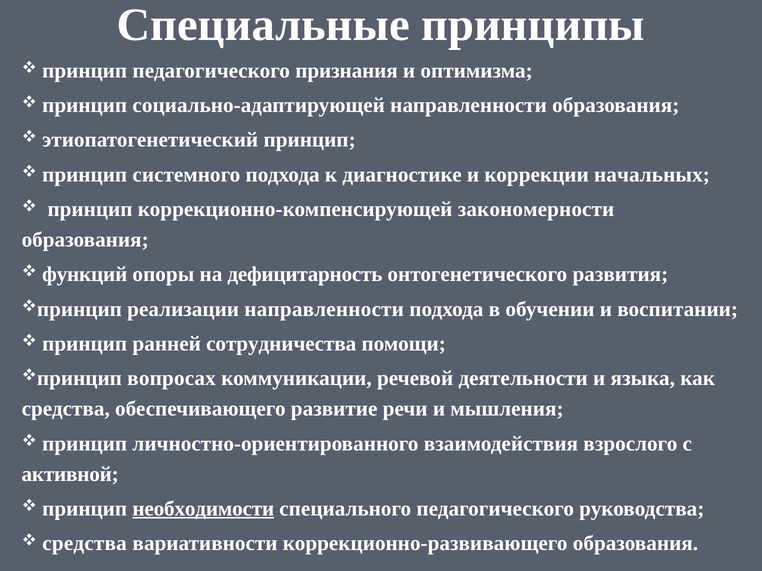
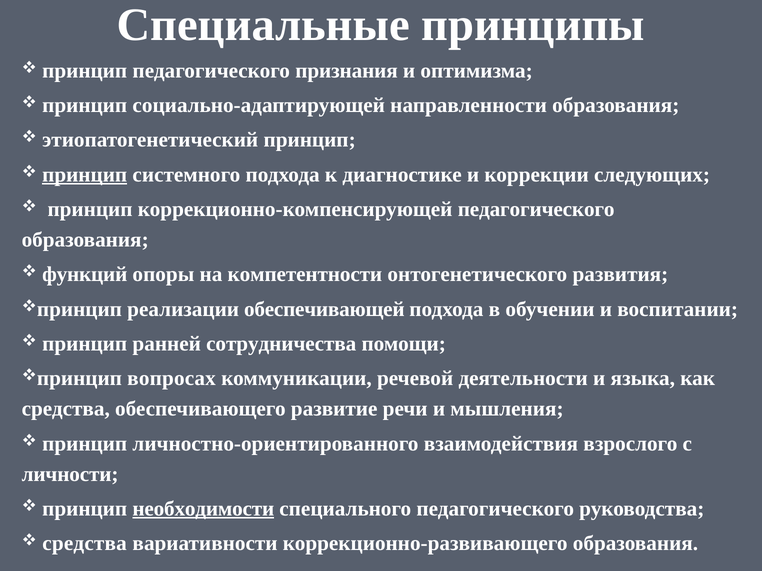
принцип at (85, 175) underline: none -> present
начальных: начальных -> следующих
коррекционно-компенсирующей закономерности: закономерности -> педагогического
дефицитарность: дефицитарность -> компетентности
реализации направленности: направленности -> обеспечивающей
активной: активной -> личности
